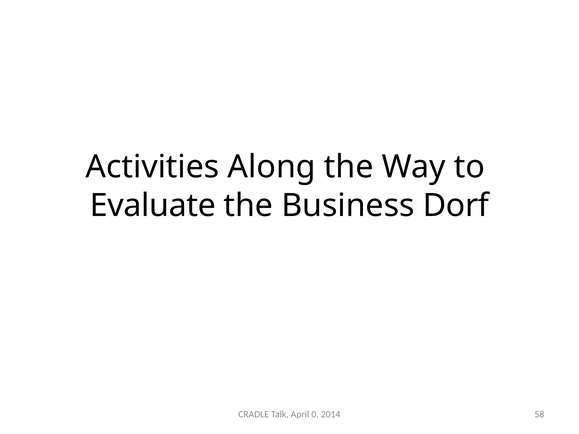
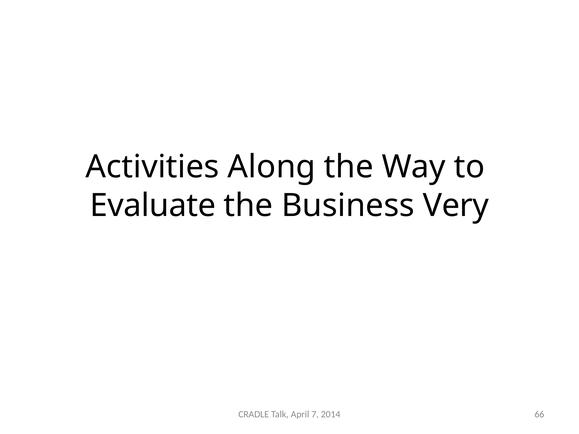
Dorf: Dorf -> Very
0: 0 -> 7
58: 58 -> 66
